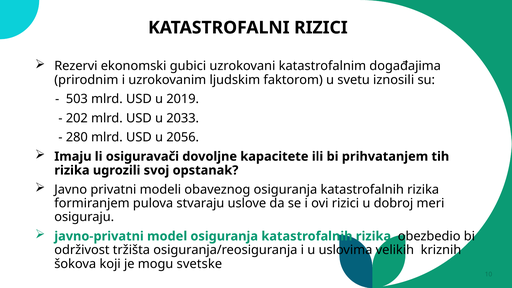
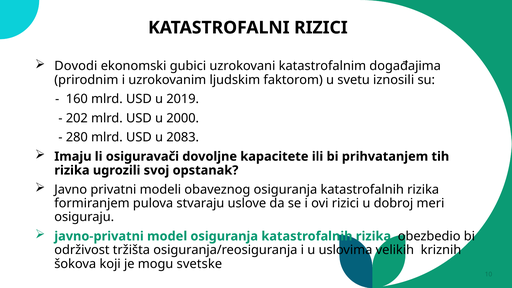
Rezervi: Rezervi -> Dovodi
503: 503 -> 160
2033: 2033 -> 2000
2056: 2056 -> 2083
